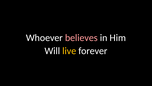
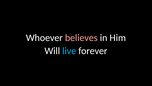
live colour: yellow -> light blue
